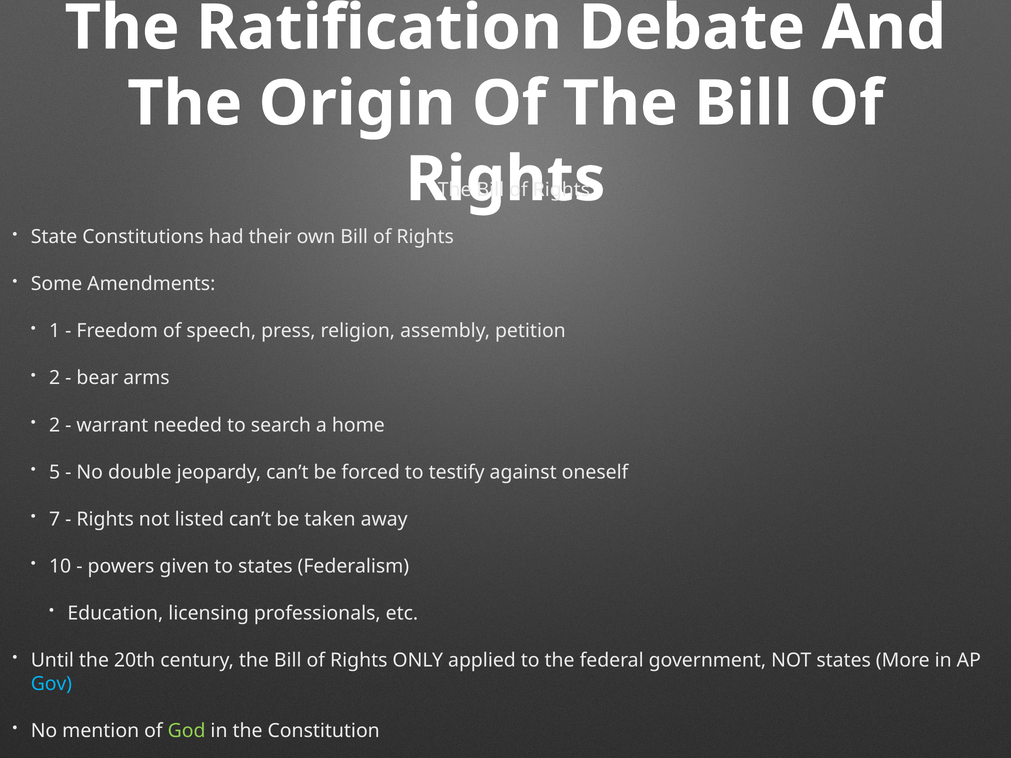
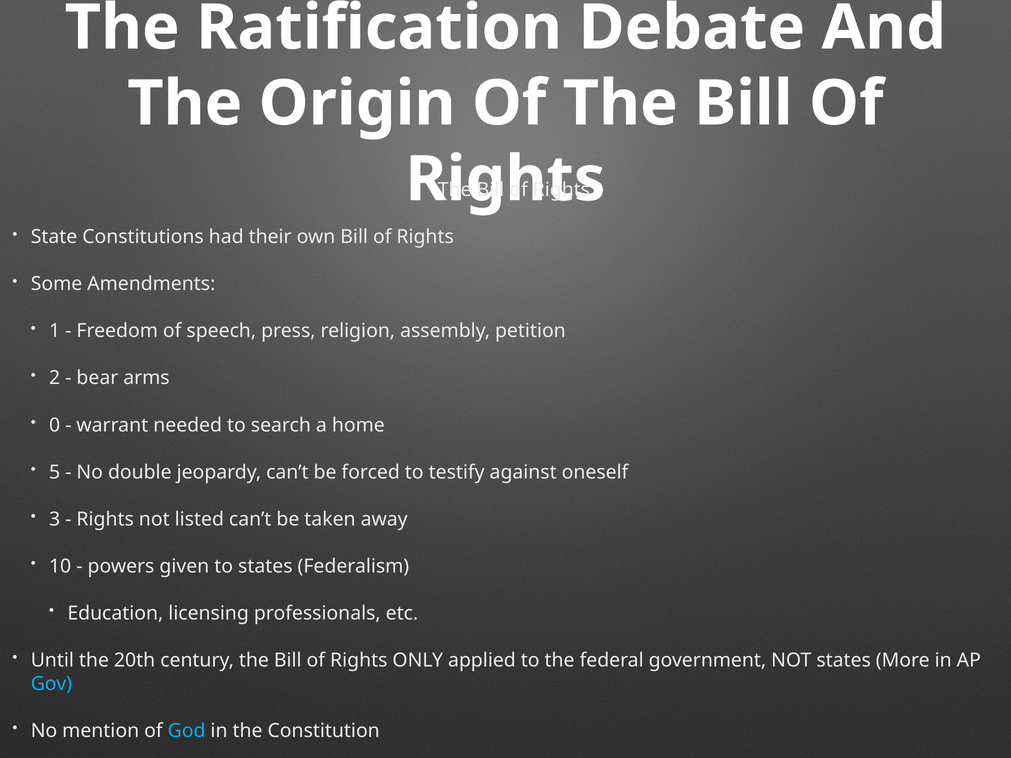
2 at (55, 425): 2 -> 0
7: 7 -> 3
God colour: light green -> light blue
